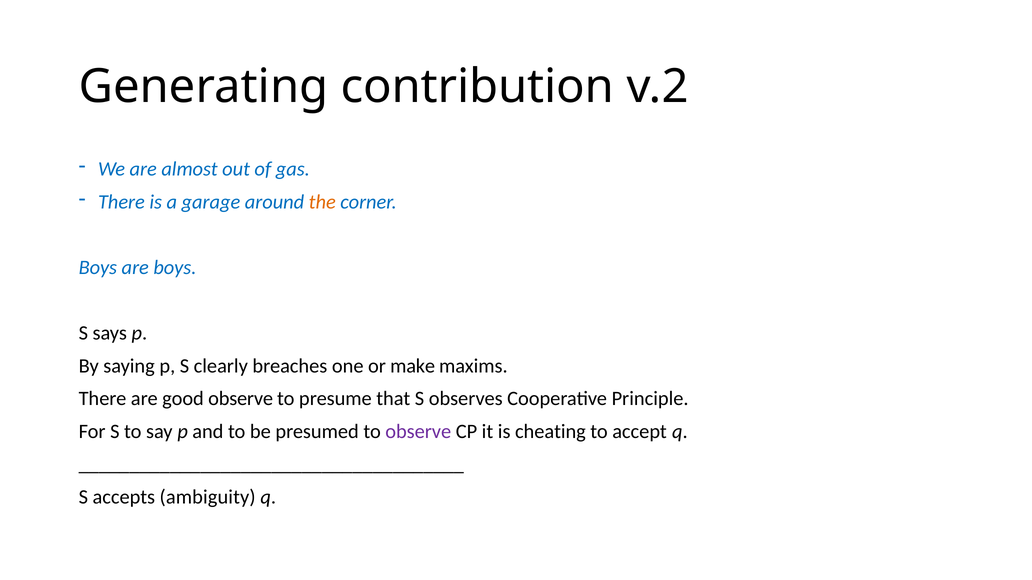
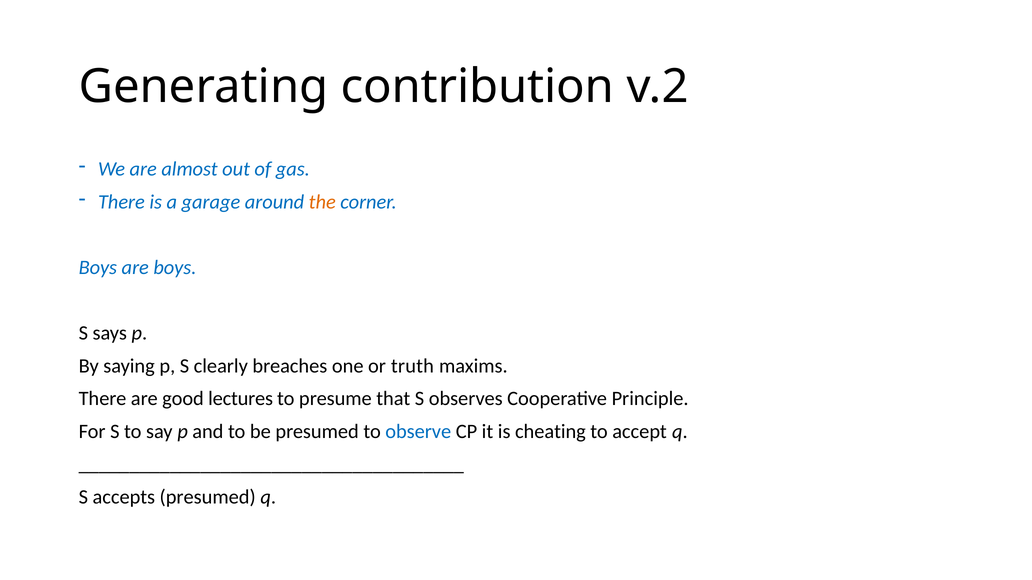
make: make -> truth
good observe: observe -> lectures
observe at (418, 432) colour: purple -> blue
accepts ambiguity: ambiguity -> presumed
